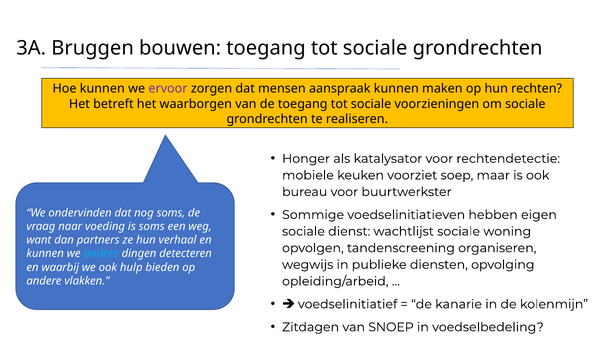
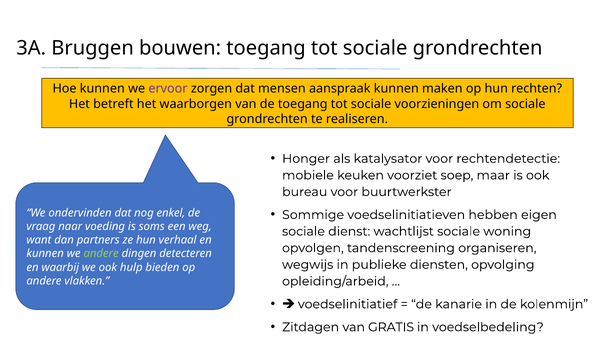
nog soms: soms -> enkel
andere at (101, 254) colour: light blue -> light green
SNOEP: SNOEP -> GRATIS
